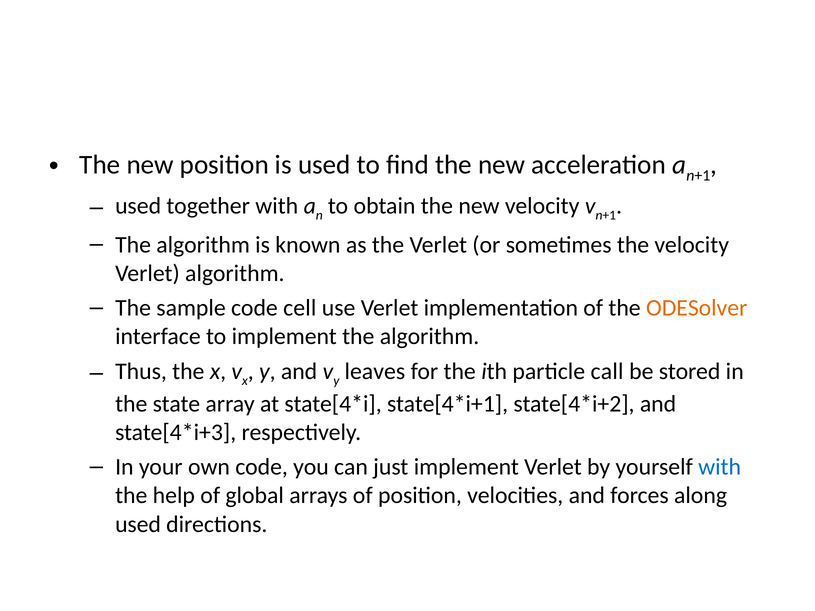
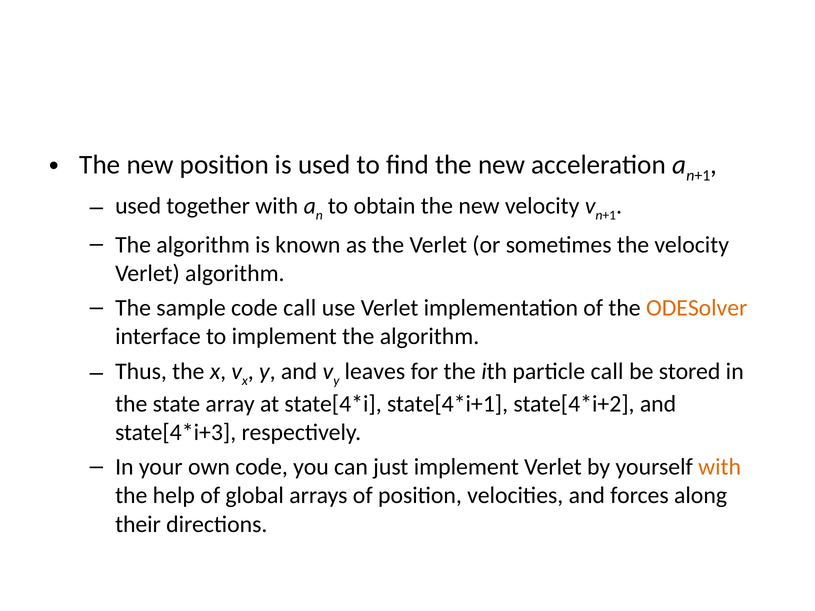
code cell: cell -> call
with at (720, 467) colour: blue -> orange
used at (138, 524): used -> their
